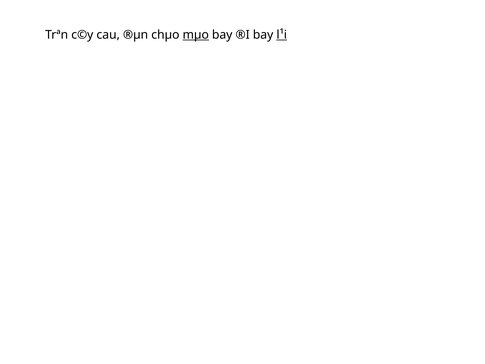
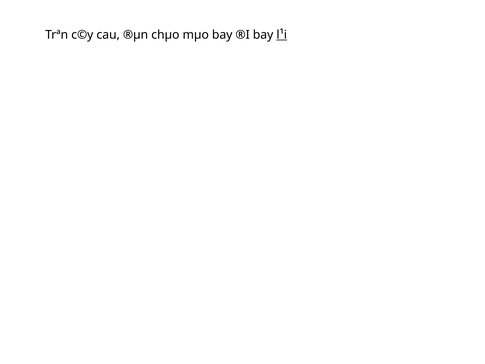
mµo underline: present -> none
